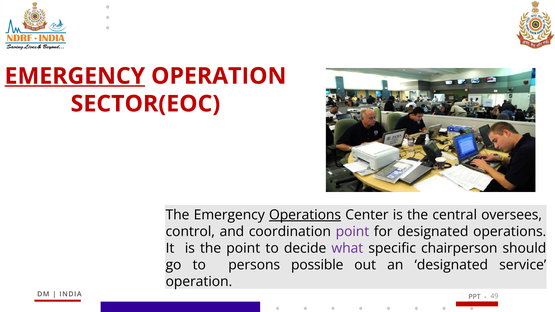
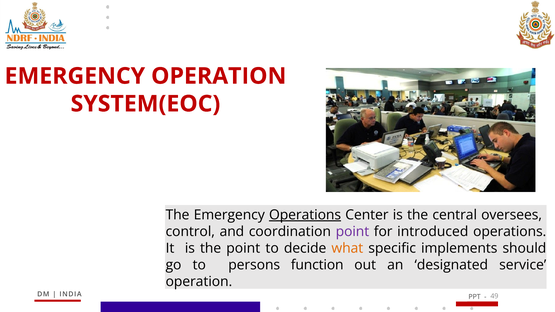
EMERGENCY at (75, 76) underline: present -> none
SECTOR(EOC: SECTOR(EOC -> SYSTEM(EOC
for designated: designated -> introduced
what colour: purple -> orange
chairperson: chairperson -> implements
possible: possible -> function
